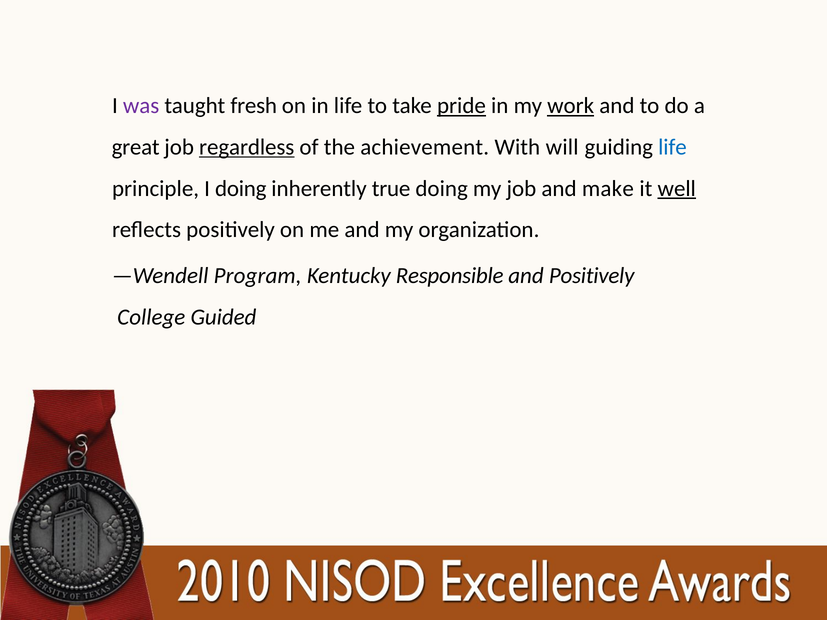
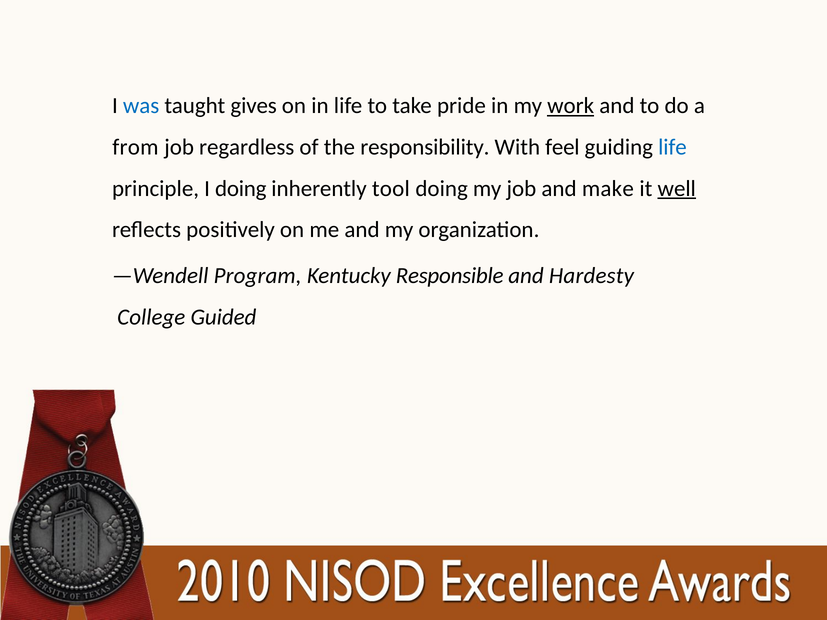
was colour: purple -> blue
fresh: fresh -> gives
pride underline: present -> none
great: great -> from
regardless underline: present -> none
achievement: achievement -> responsibility
will: will -> feel
true: true -> tool
and Positively: Positively -> Hardesty
